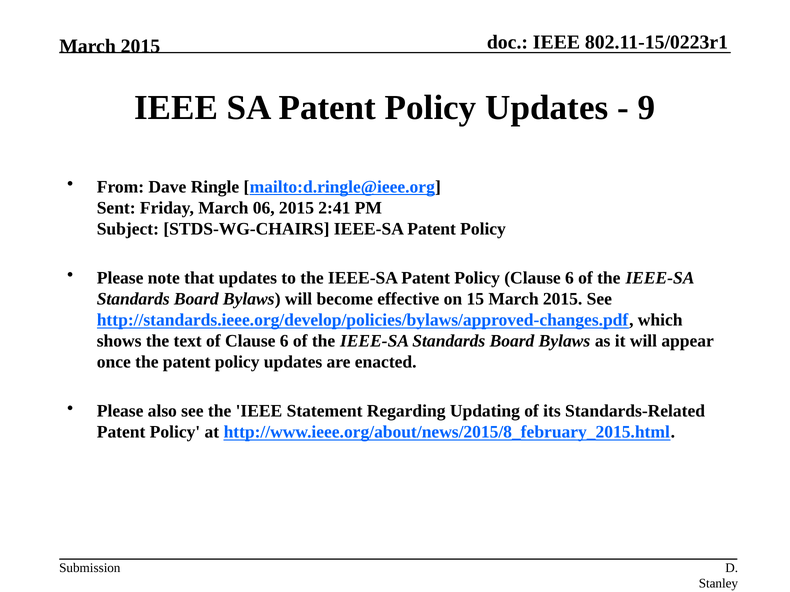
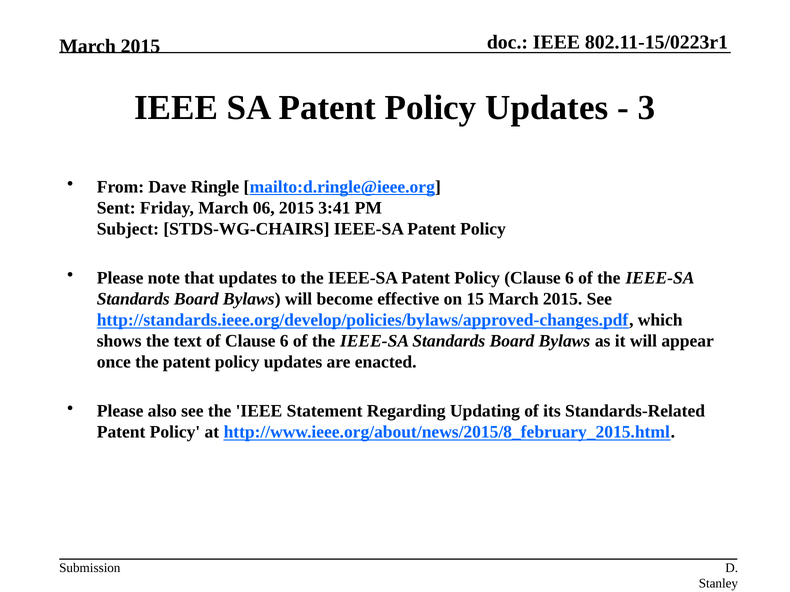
9: 9 -> 3
2:41: 2:41 -> 3:41
